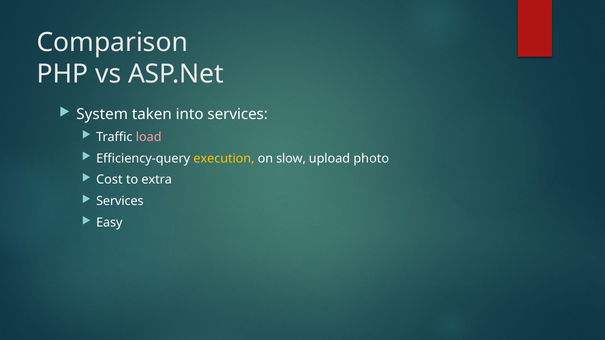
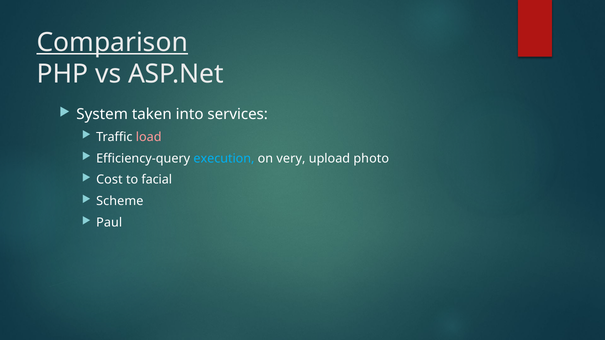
Comparison underline: none -> present
execution colour: yellow -> light blue
slow: slow -> very
extra: extra -> facial
Services at (120, 201): Services -> Scheme
Easy: Easy -> Paul
